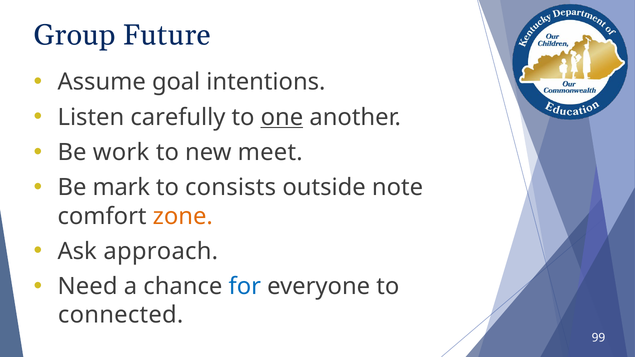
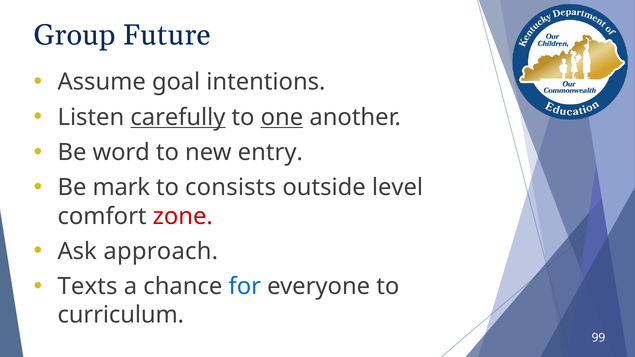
carefully underline: none -> present
work: work -> word
meet: meet -> entry
note: note -> level
zone colour: orange -> red
Need: Need -> Texts
connected: connected -> curriculum
